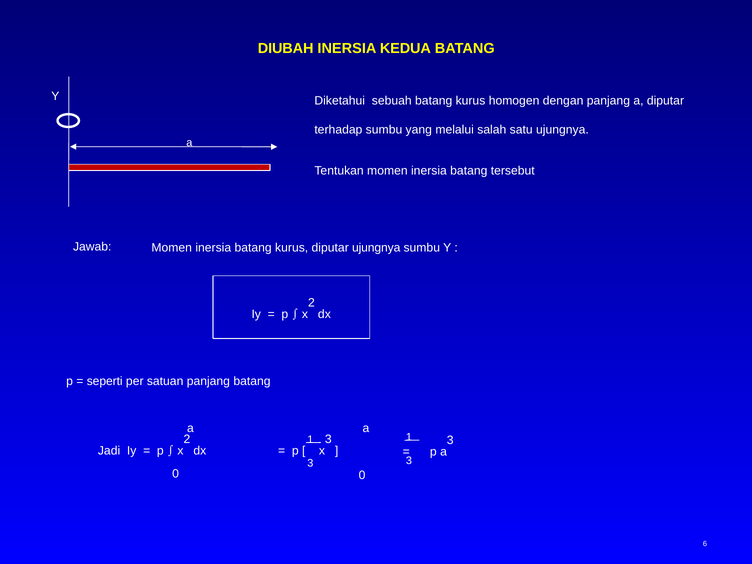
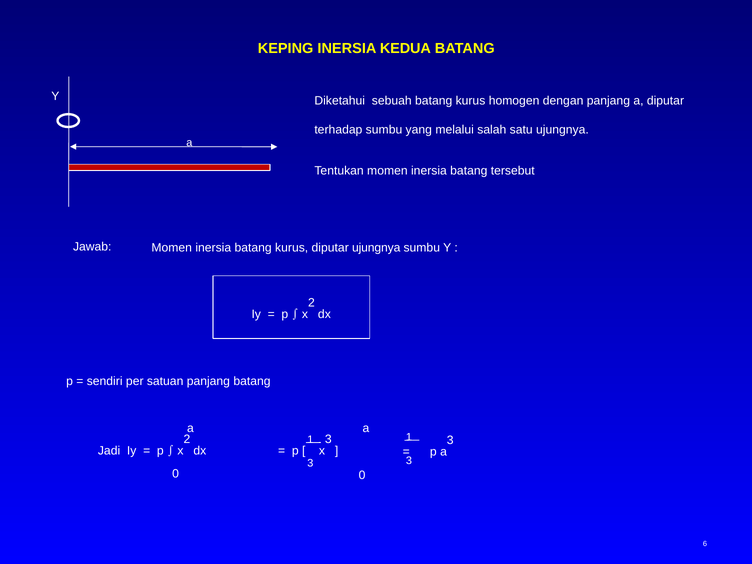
DIUBAH: DIUBAH -> KEPING
seperti: seperti -> sendiri
